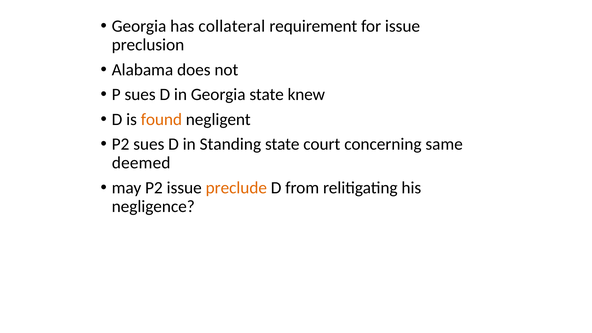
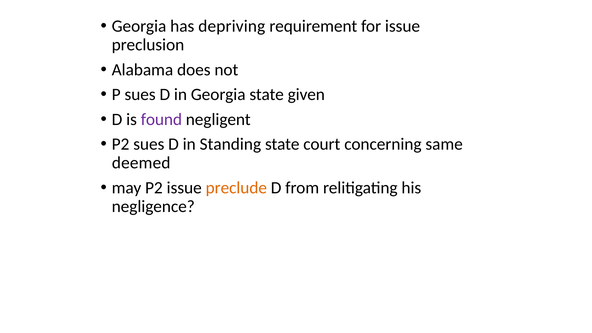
collateral: collateral -> depriving
knew: knew -> given
found colour: orange -> purple
